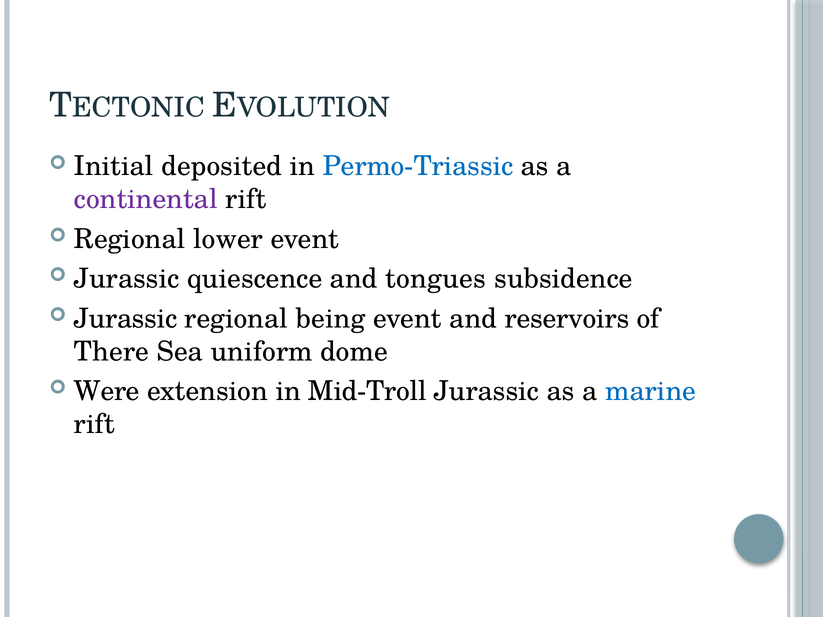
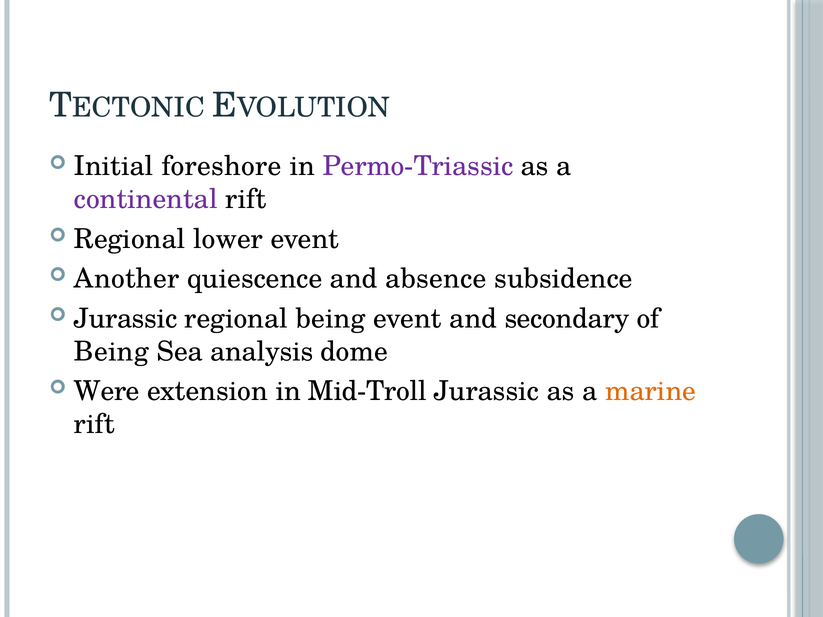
deposited: deposited -> foreshore
Permo-Triassic colour: blue -> purple
Jurassic at (127, 279): Jurassic -> Another
tongues: tongues -> absence
reservoirs: reservoirs -> secondary
There at (111, 352): There -> Being
uniform: uniform -> analysis
marine colour: blue -> orange
